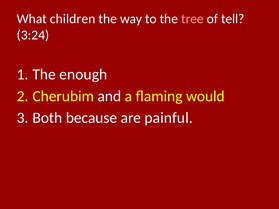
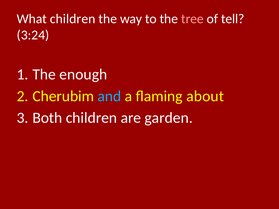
and colour: white -> light blue
would: would -> about
Both because: because -> children
painful: painful -> garden
